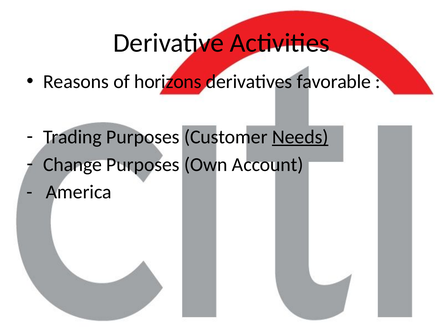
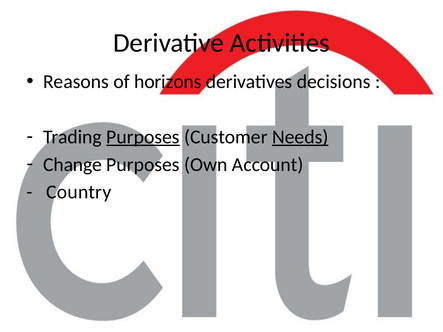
favorable: favorable -> decisions
Purposes at (143, 137) underline: none -> present
America: America -> Country
